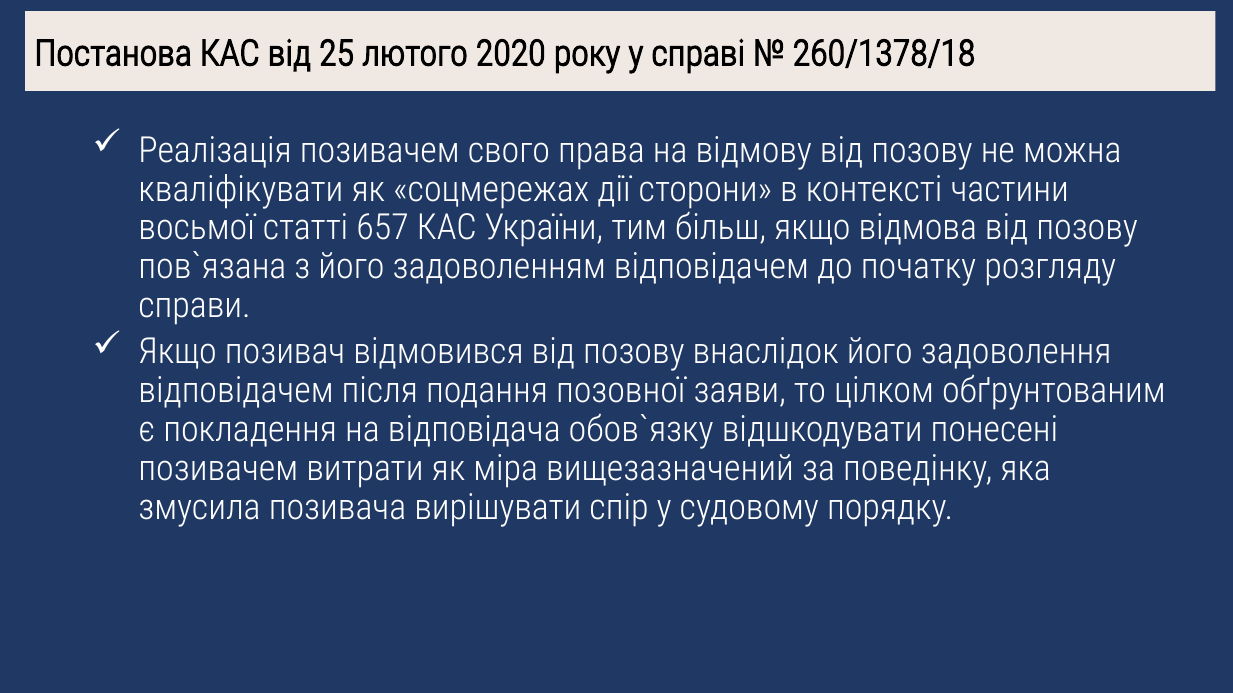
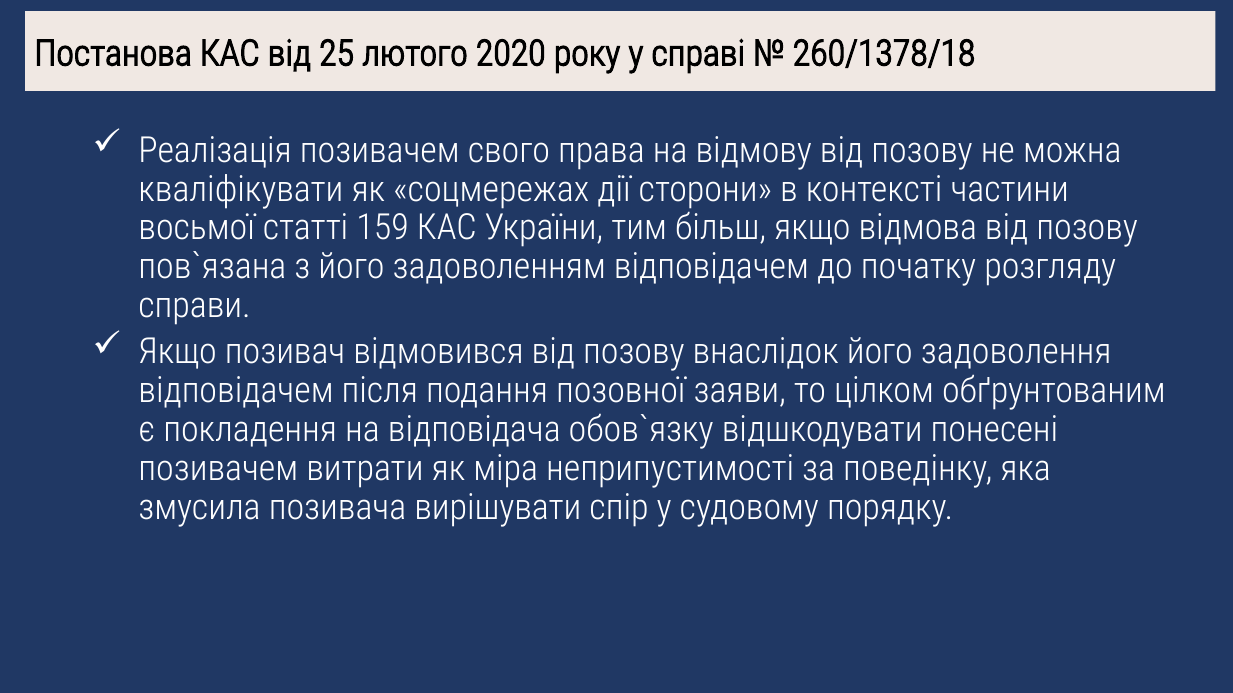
657: 657 -> 159
вищезазначений: вищезазначений -> неприпустимості
